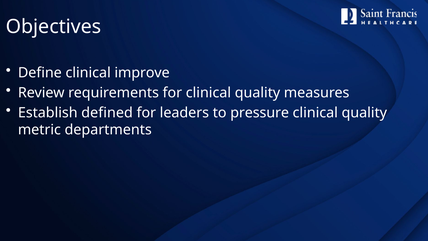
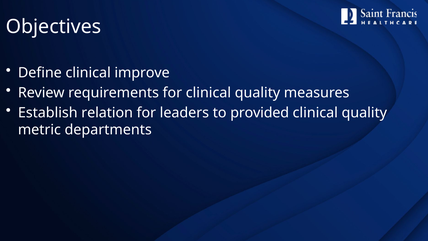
defined: defined -> relation
pressure: pressure -> provided
